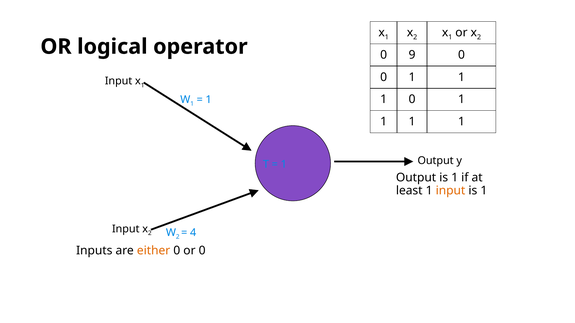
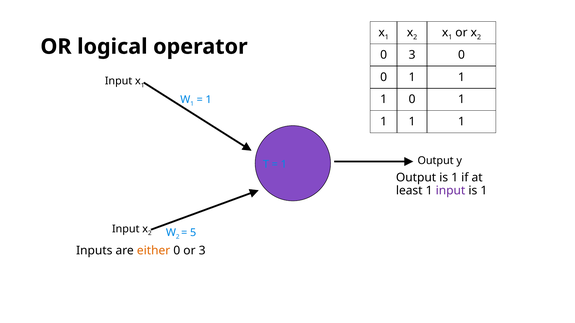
0 9: 9 -> 3
input at (450, 191) colour: orange -> purple
4: 4 -> 5
or 0: 0 -> 3
